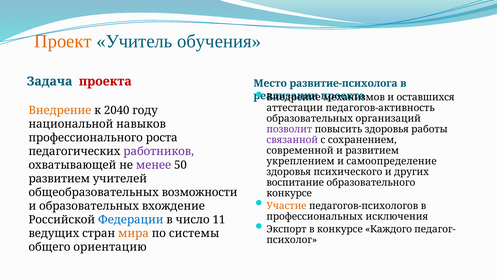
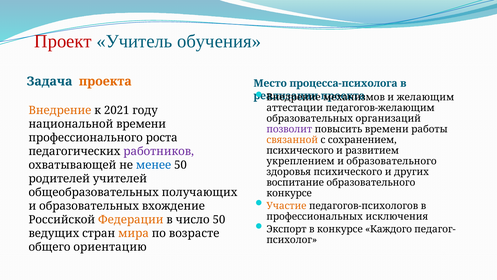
Проект colour: orange -> red
проекта at (105, 81) colour: red -> orange
развитие-психолога: развитие-психолога -> процесса-психолога
оставшихся: оставшихся -> желающим
педагогов-активность: педагогов-активность -> педагогов-желающим
2040: 2040 -> 2021
национальной навыков: навыков -> времени
повысить здоровья: здоровья -> времени
связанной colour: purple -> orange
современной at (300, 150): современной -> психического
и самоопределение: самоопределение -> образовательного
менее colour: purple -> blue
развитием at (59, 178): развитием -> родителей
возможности: возможности -> получающих
Федерации colour: blue -> orange
число 11: 11 -> 50
системы: системы -> возрасте
